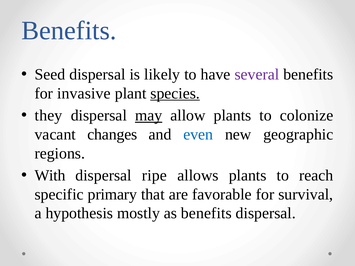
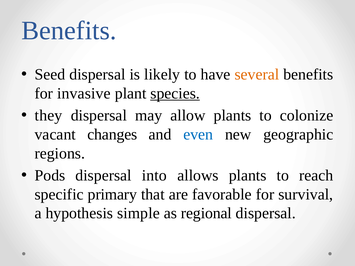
several colour: purple -> orange
may underline: present -> none
With: With -> Pods
ripe: ripe -> into
mostly: mostly -> simple
as benefits: benefits -> regional
